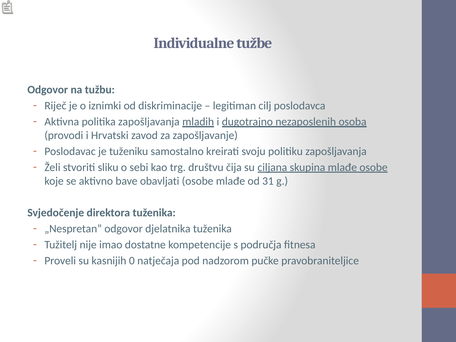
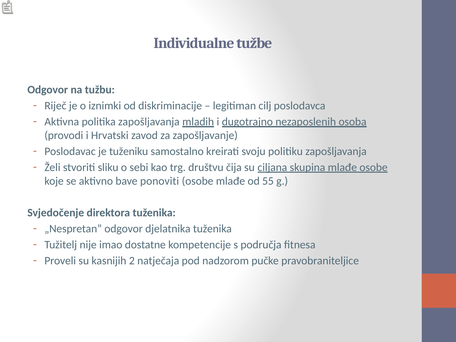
obavljati: obavljati -> ponoviti
31: 31 -> 55
0: 0 -> 2
